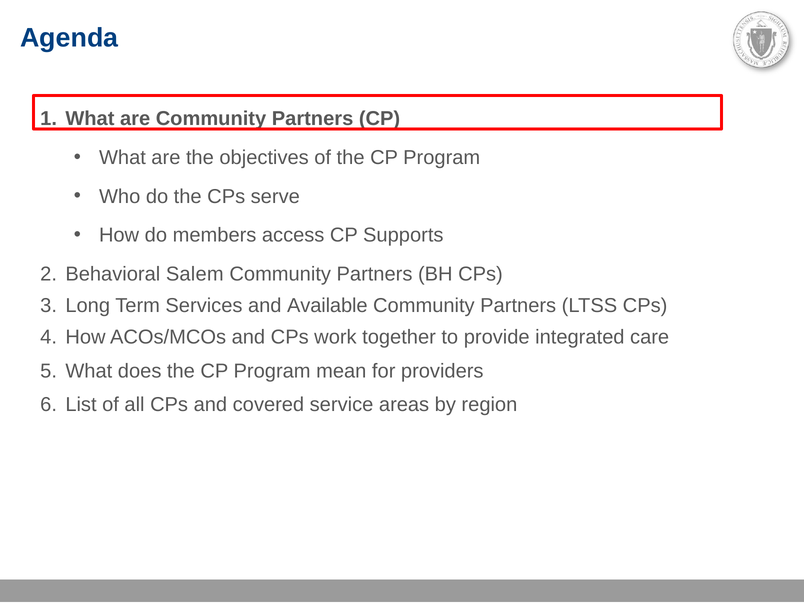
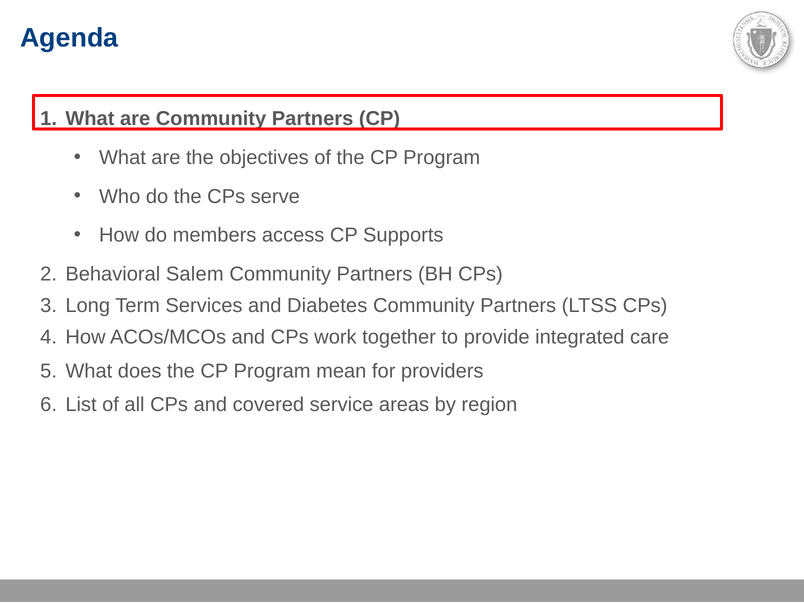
Available: Available -> Diabetes
